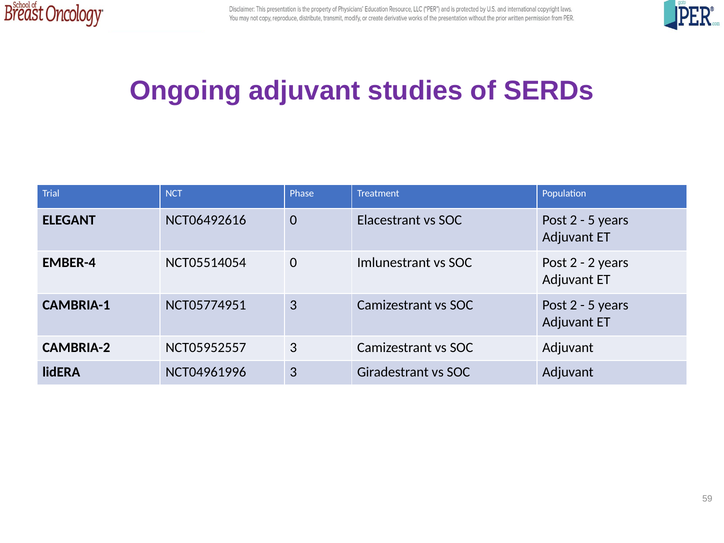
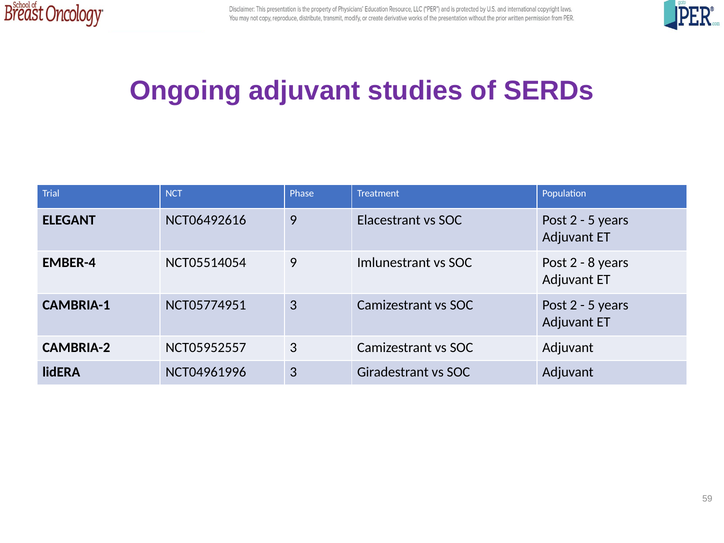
NCT06492616 0: 0 -> 9
NCT05514054 0: 0 -> 9
2 at (591, 263): 2 -> 8
